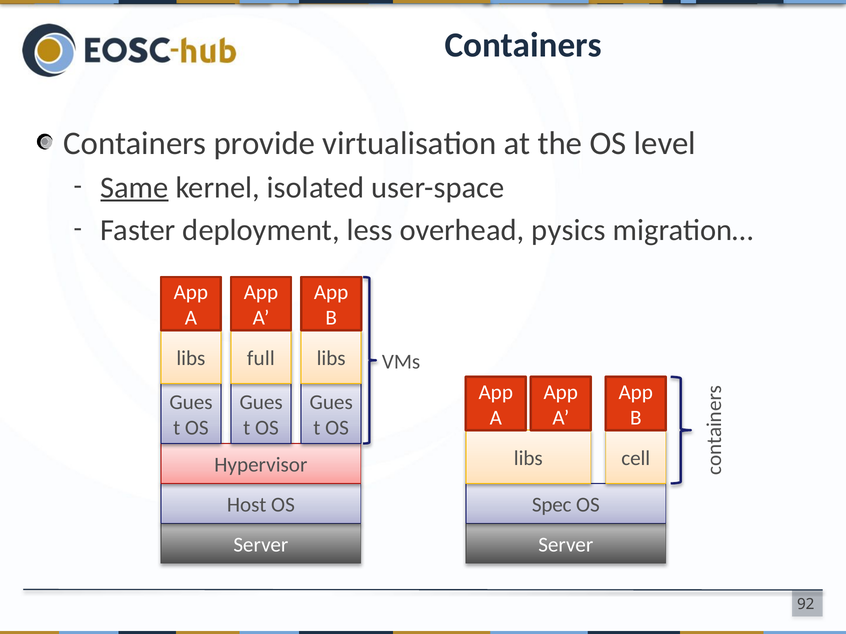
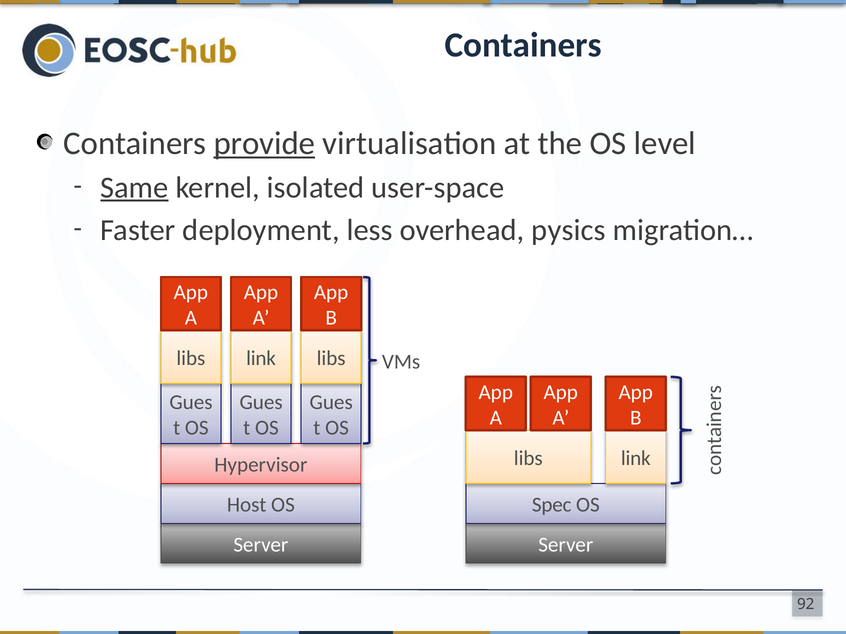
provide underline: none -> present
full at (261, 359): full -> link
cell at (636, 459): cell -> link
